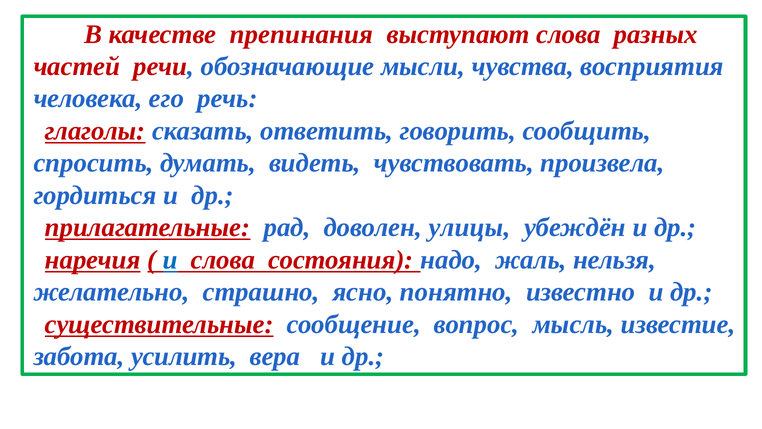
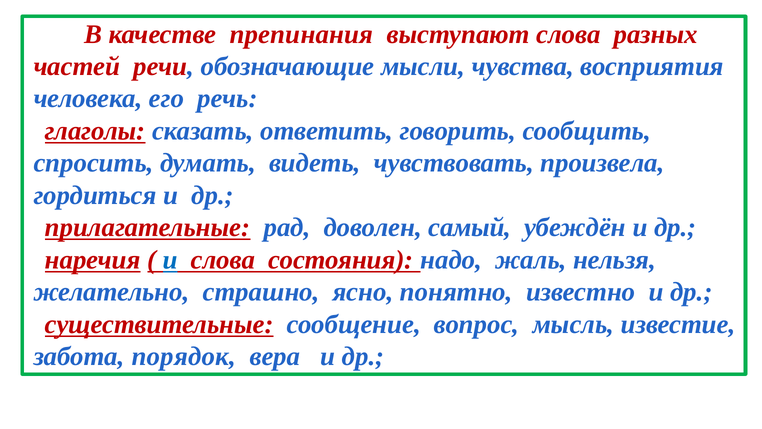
улицы: улицы -> самый
усилить: усилить -> порядок
